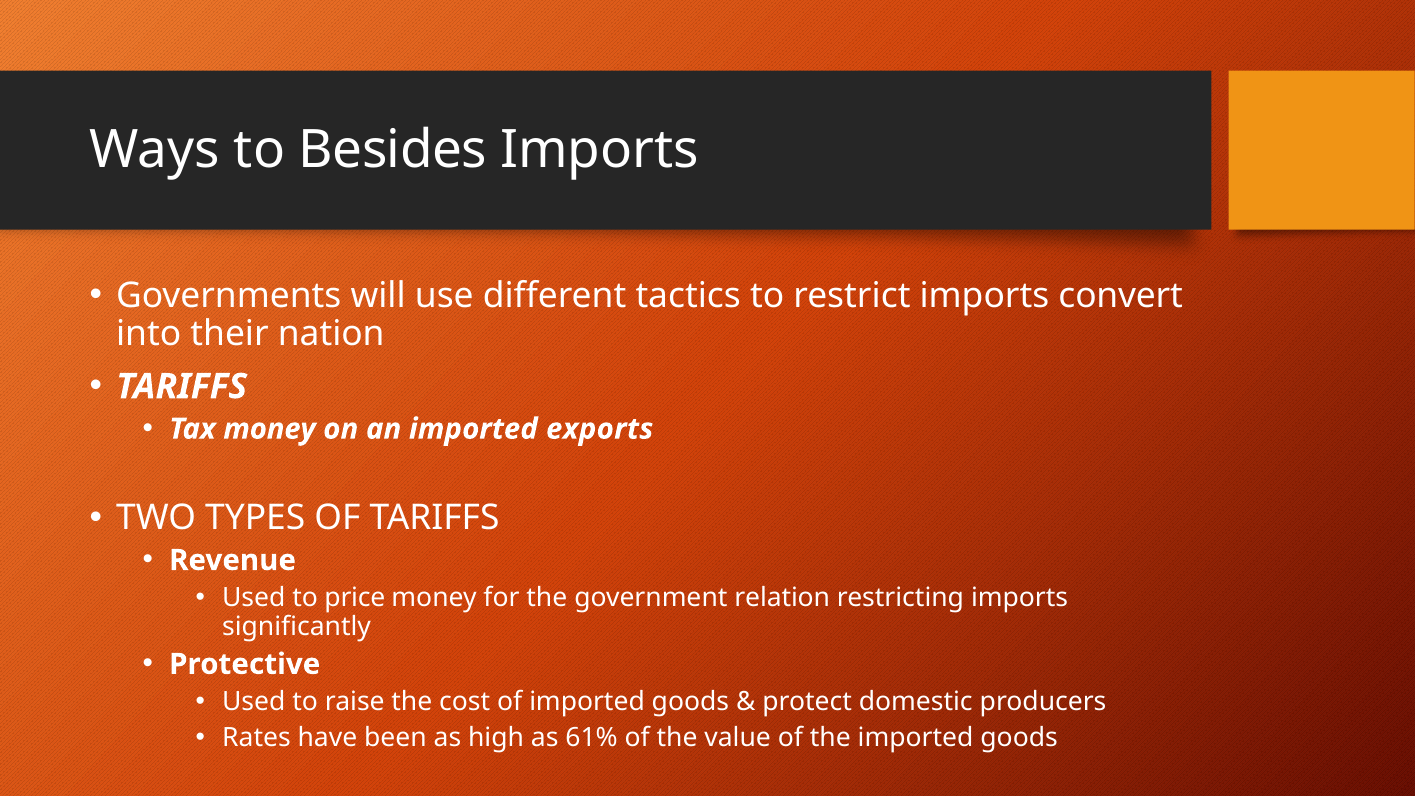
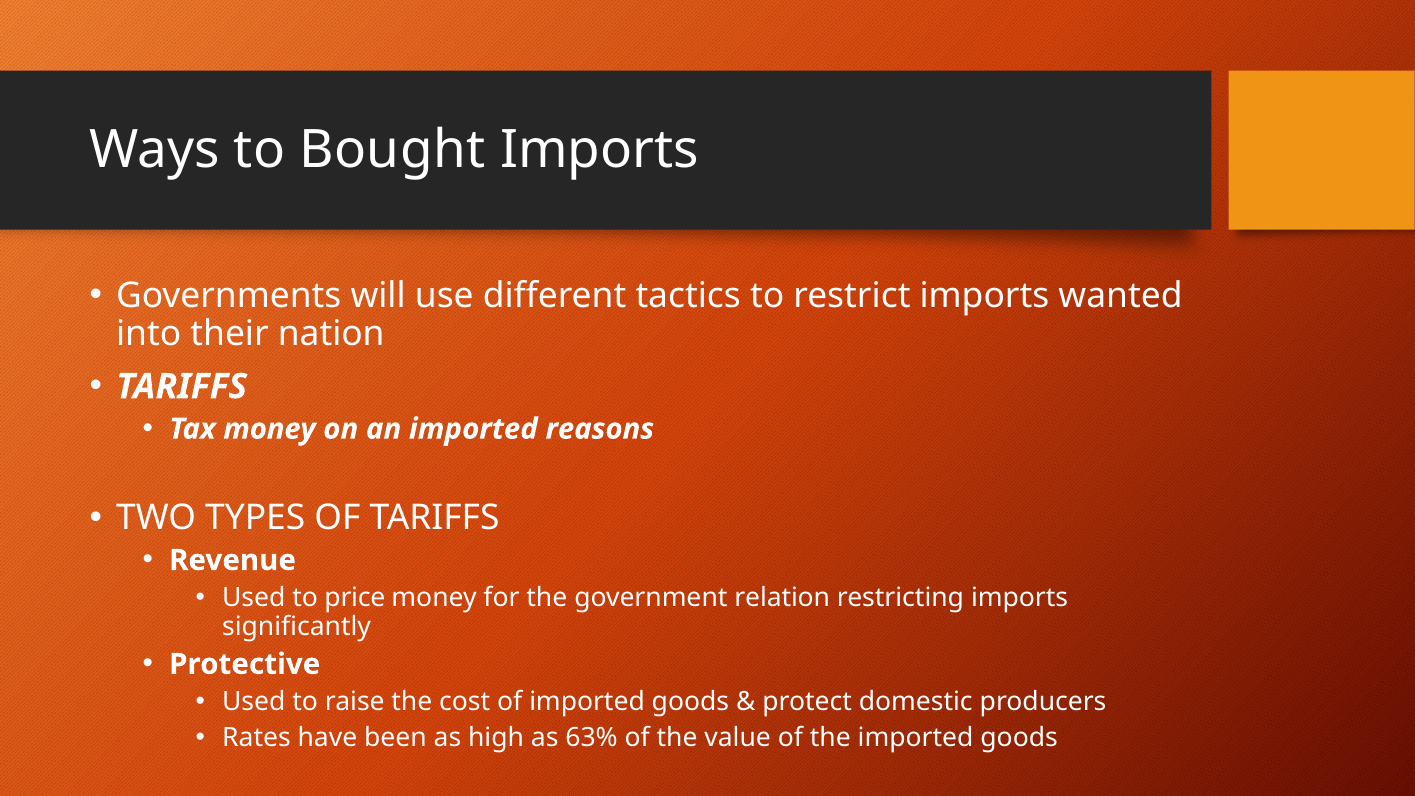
Besides: Besides -> Bought
convert: convert -> wanted
exports: exports -> reasons
61%: 61% -> 63%
